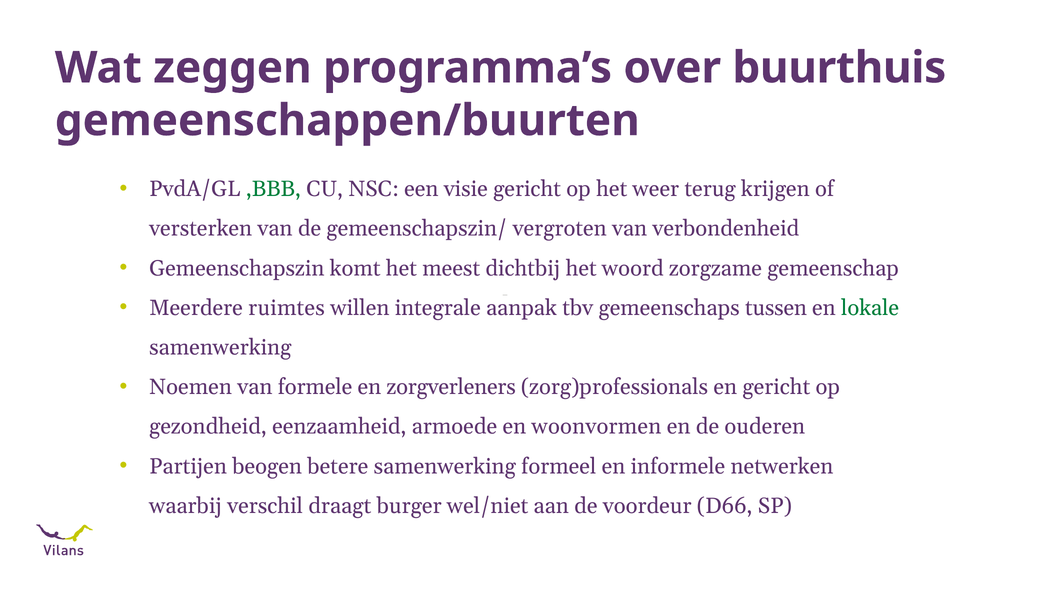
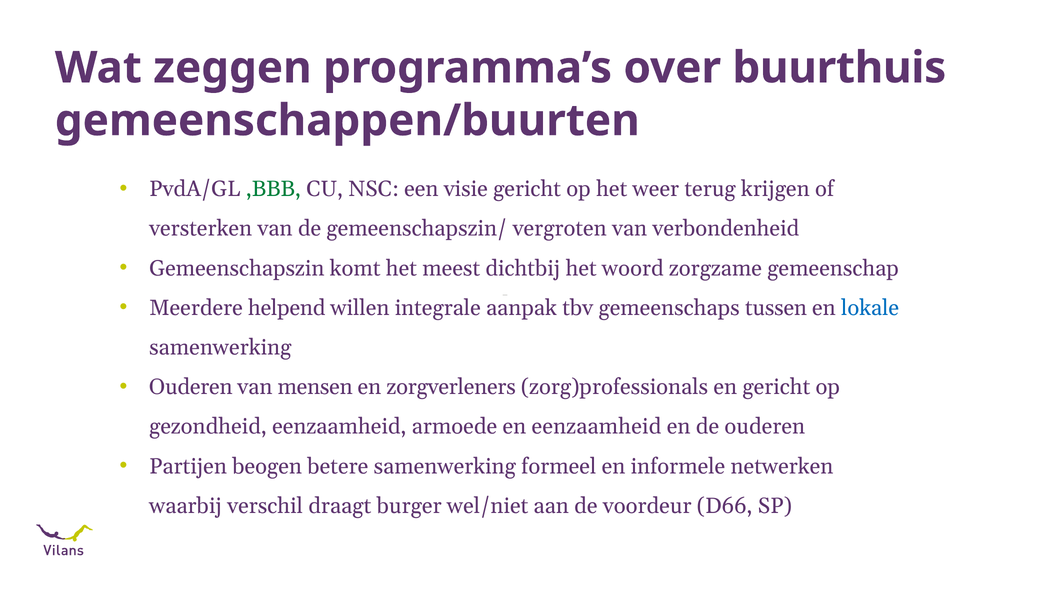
ruimtes: ruimtes -> helpend
lokale colour: green -> blue
Noemen at (191, 387): Noemen -> Ouderen
formele: formele -> mensen
en woonvormen: woonvormen -> eenzaamheid
